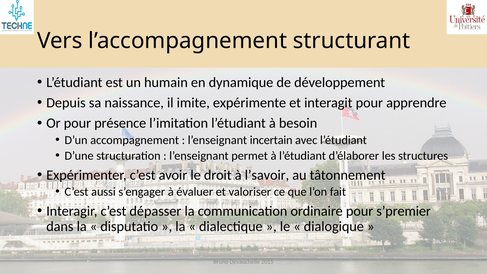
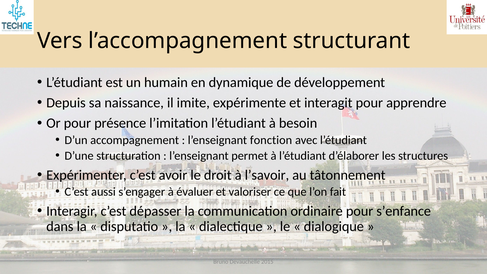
incertain: incertain -> fonction
s’premier: s’premier -> s’enfance
